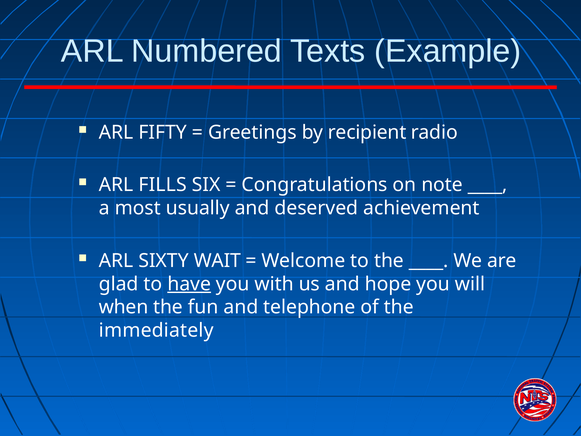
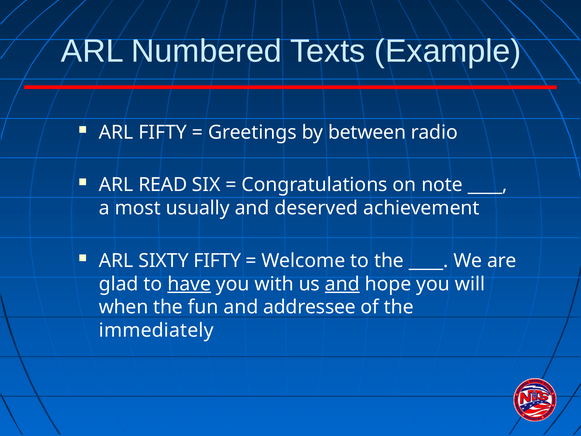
recipient: recipient -> between
FILLS: FILLS -> READ
SIXTY WAIT: WAIT -> FIFTY
and at (342, 284) underline: none -> present
telephone: telephone -> addressee
